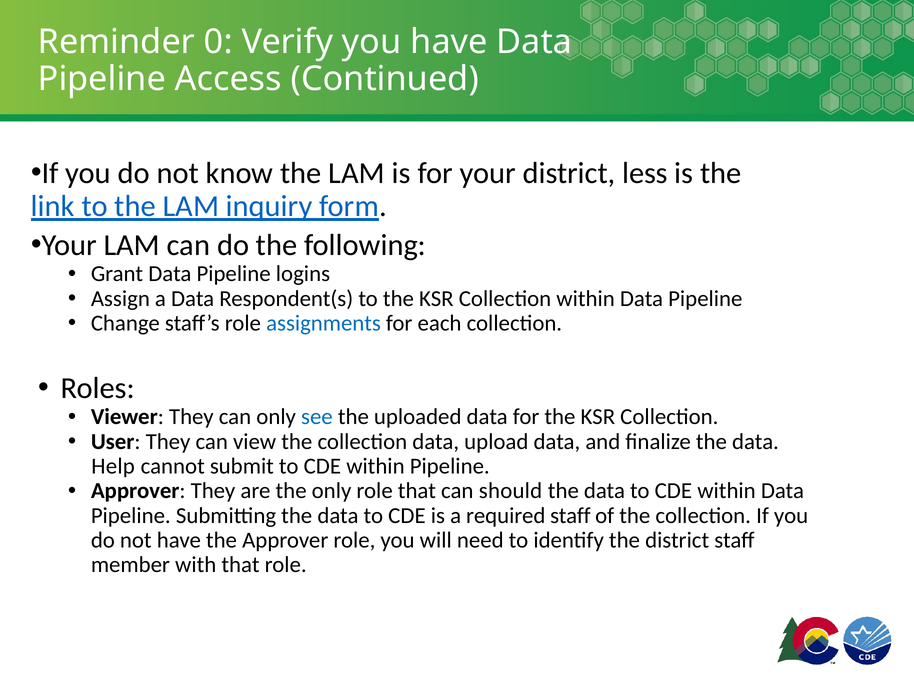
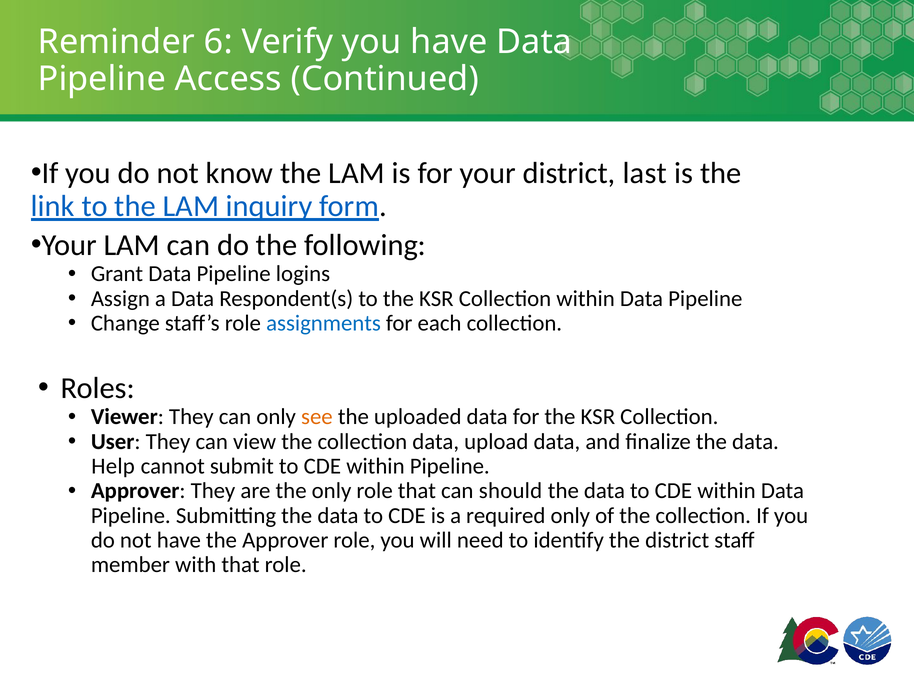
0: 0 -> 6
less: less -> last
see colour: blue -> orange
required staff: staff -> only
